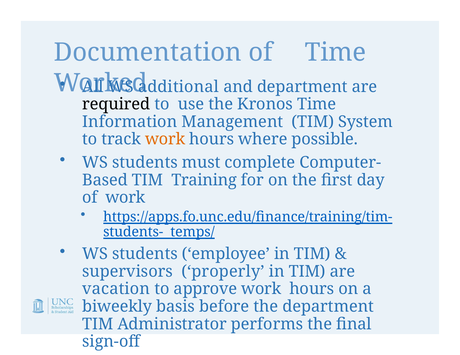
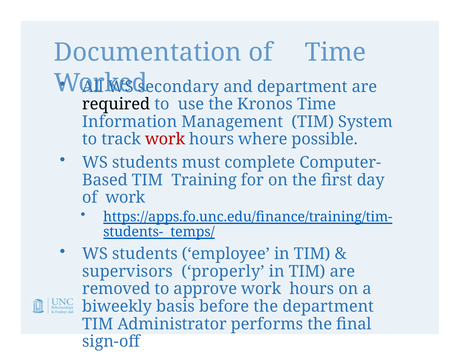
additional: additional -> secondary
work at (165, 139) colour: orange -> red
vacation: vacation -> removed
